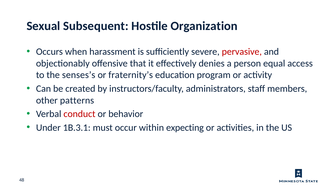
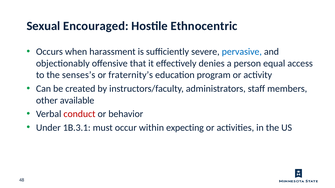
Subsequent: Subsequent -> Encouraged
Organization: Organization -> Ethnocentric
pervasive colour: red -> blue
patterns: patterns -> available
